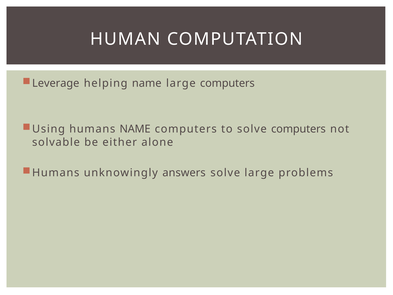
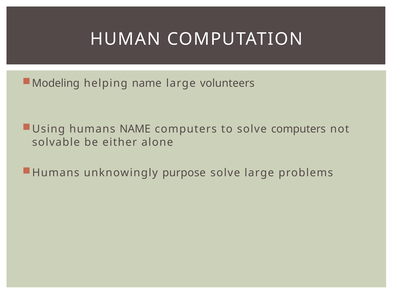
Leverage: Leverage -> Modeling
large computers: computers -> volunteers
answers: answers -> purpose
